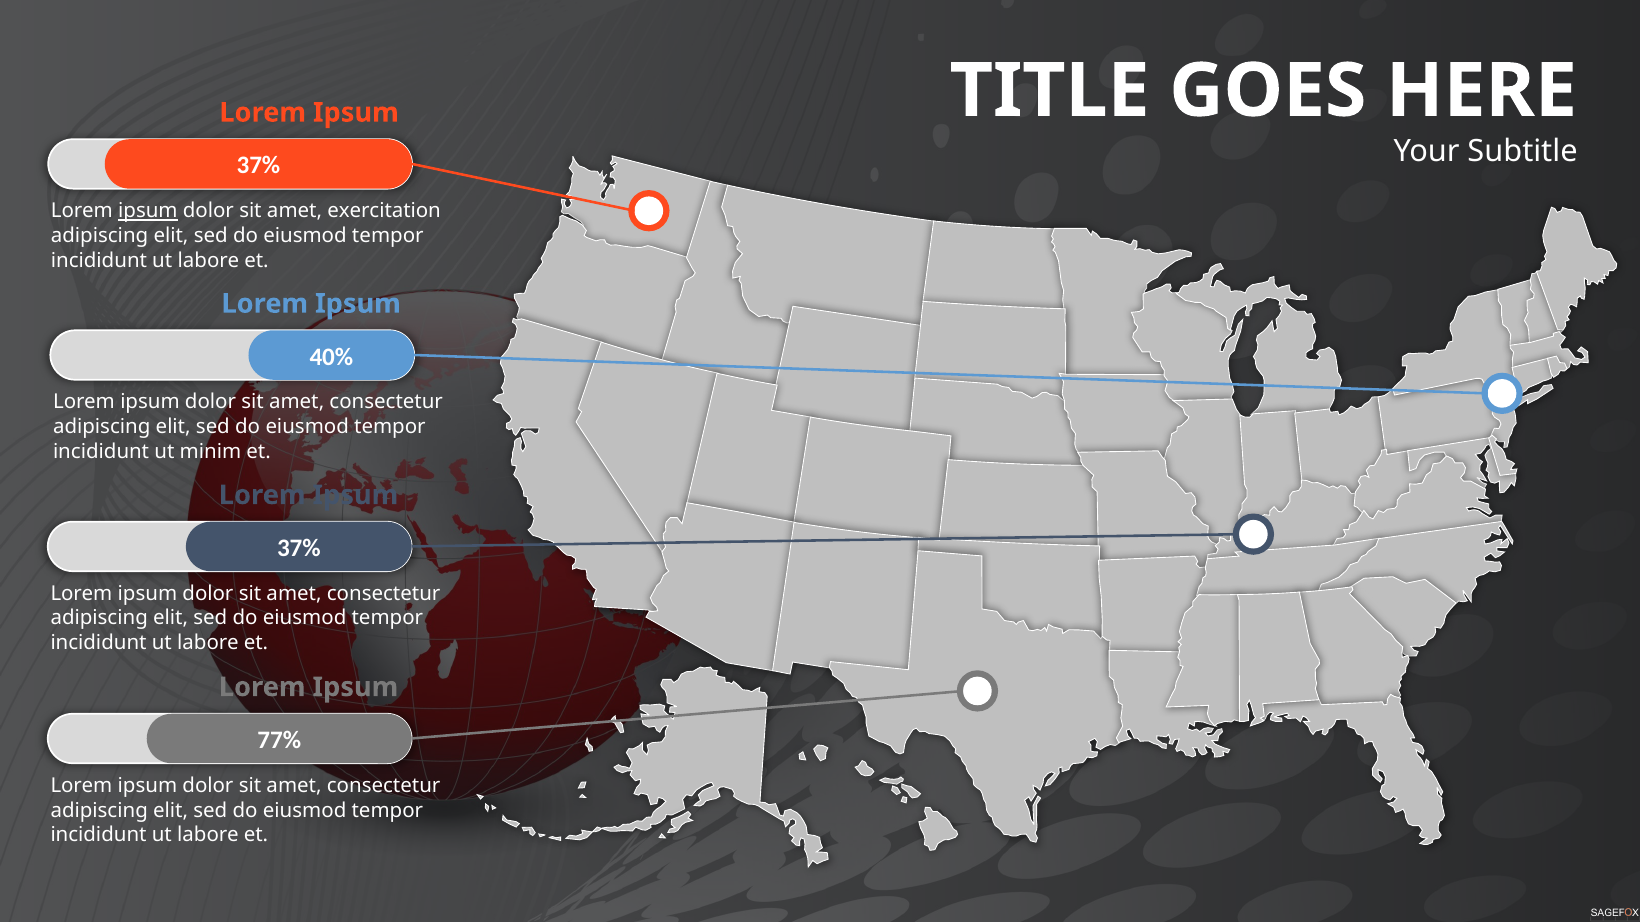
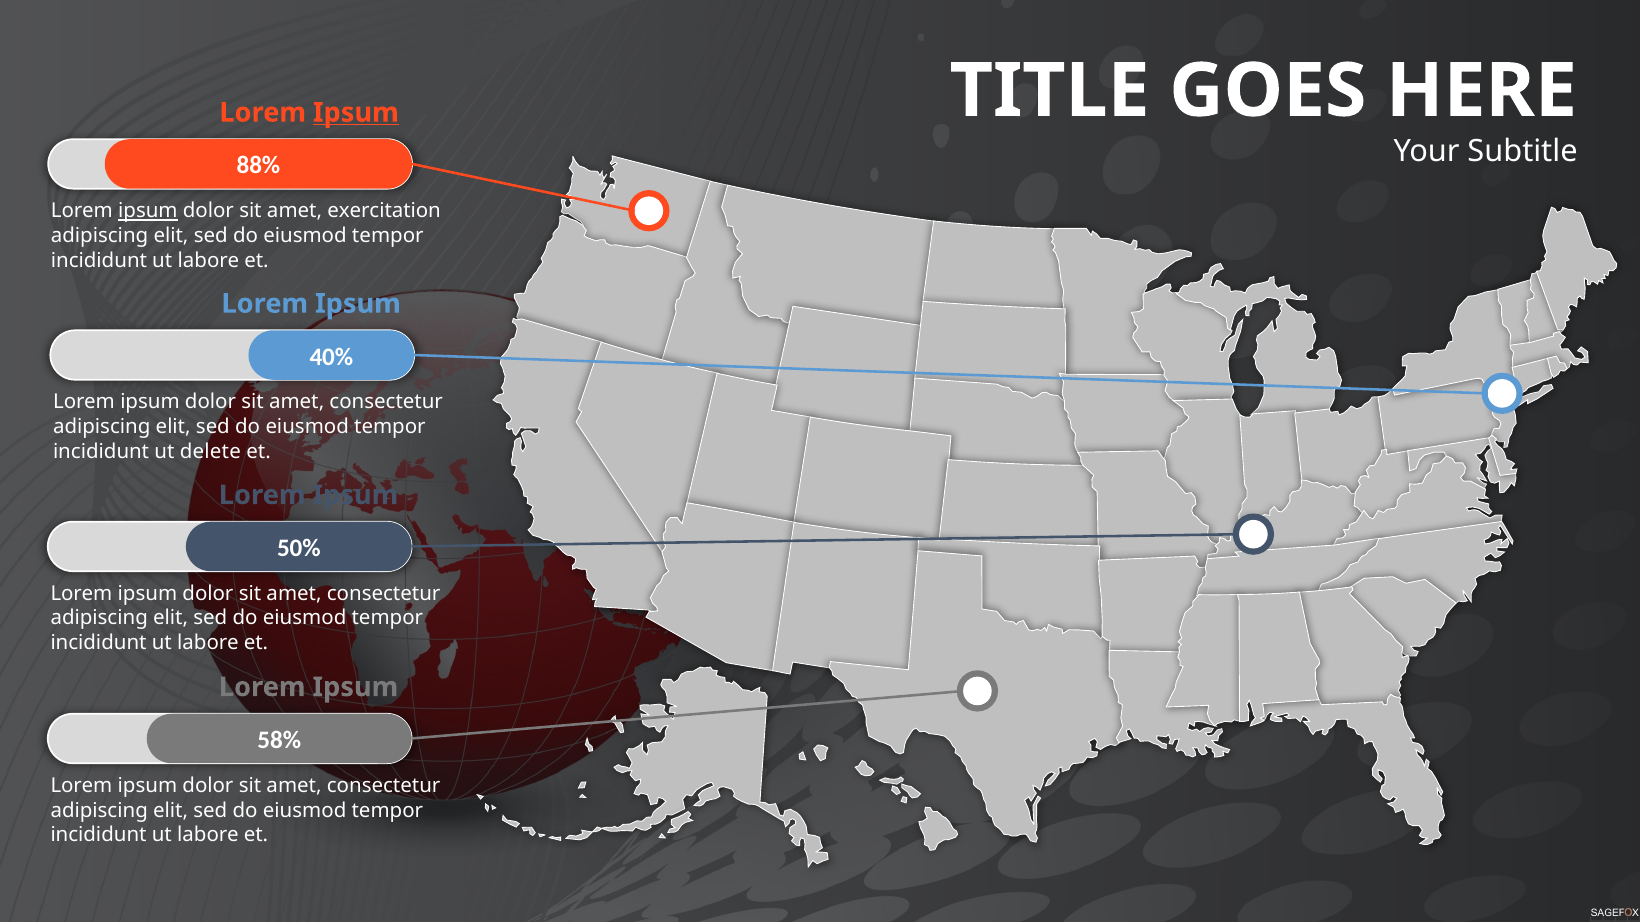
Ipsum at (356, 113) underline: none -> present
37% at (258, 166): 37% -> 88%
minim: minim -> delete
37% at (299, 548): 37% -> 50%
77%: 77% -> 58%
